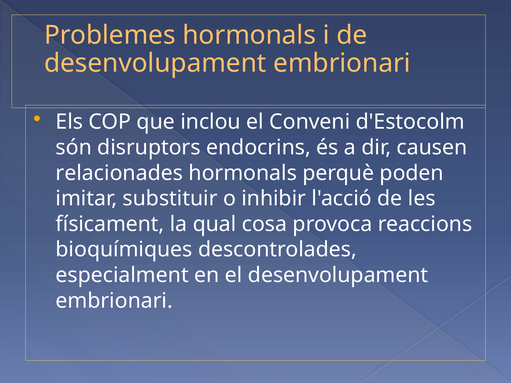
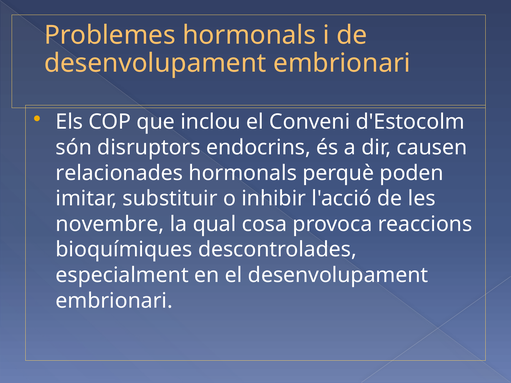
físicament: físicament -> novembre
